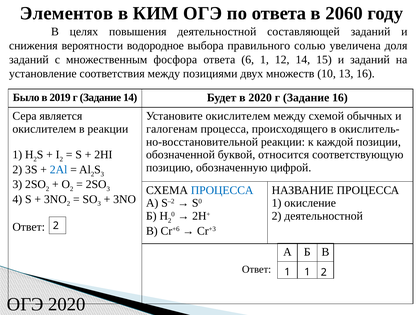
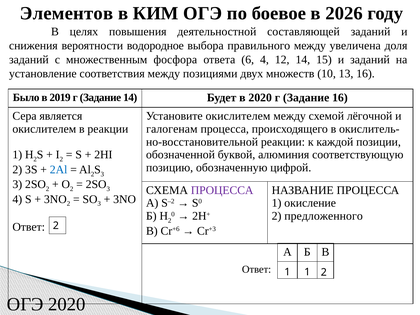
по ответа: ответа -> боевое
2060: 2060 -> 2026
правильного солью: солью -> между
6 1: 1 -> 4
обычных: обычных -> лёгочной
относится: относится -> алюминия
ПРОЦЕССА at (222, 190) colour: blue -> purple
2 деятельностной: деятельностной -> предложенного
